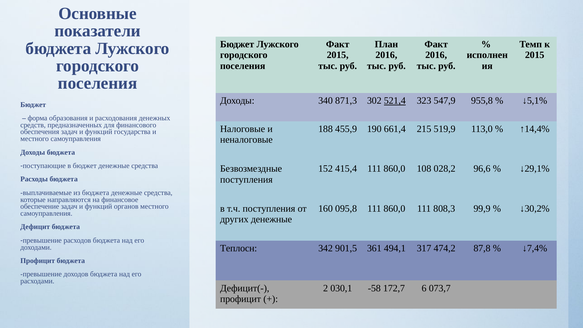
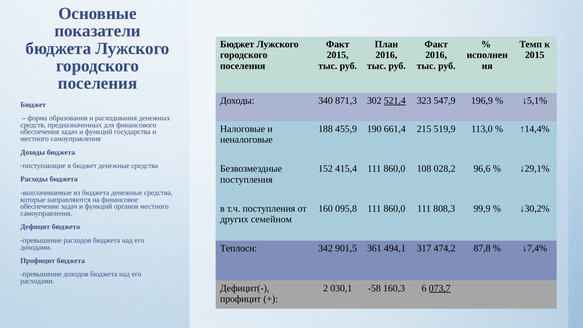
955,8: 955,8 -> 196,9
других денежные: денежные -> семейном
172,7: 172,7 -> 160,3
073,7 underline: none -> present
